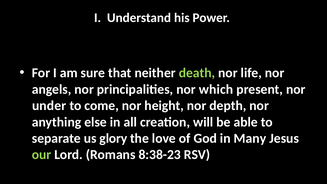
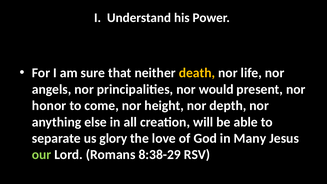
death colour: light green -> yellow
which: which -> would
under: under -> honor
8:38-23: 8:38-23 -> 8:38-29
